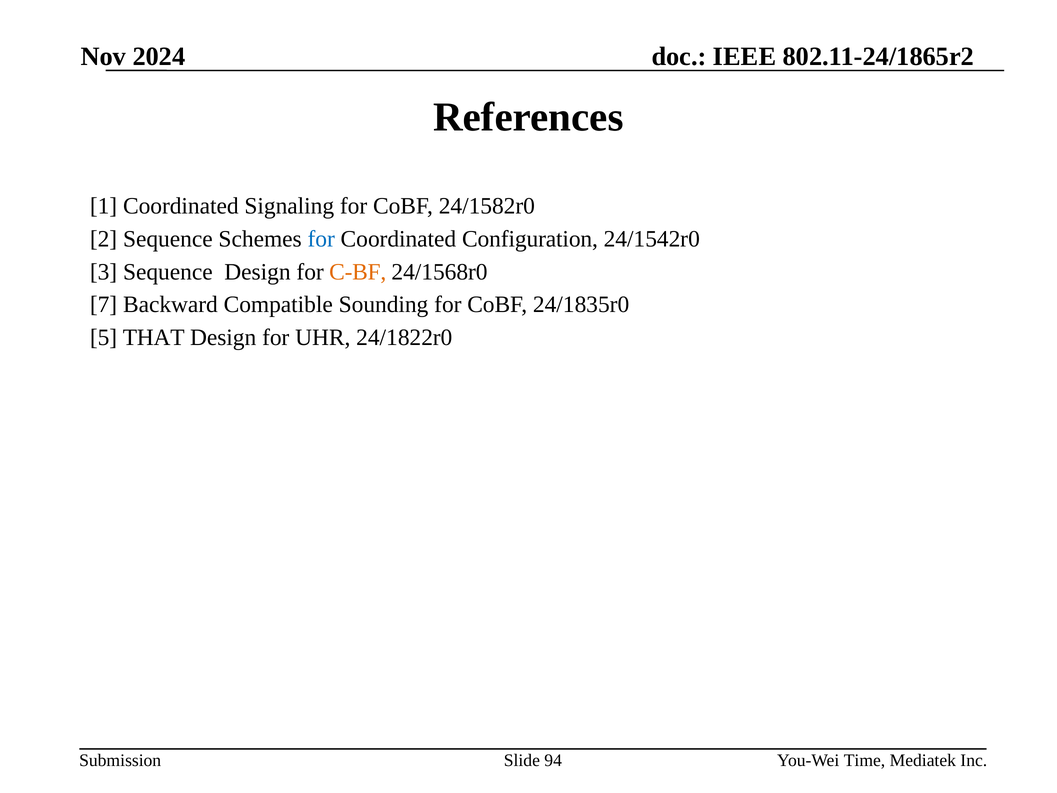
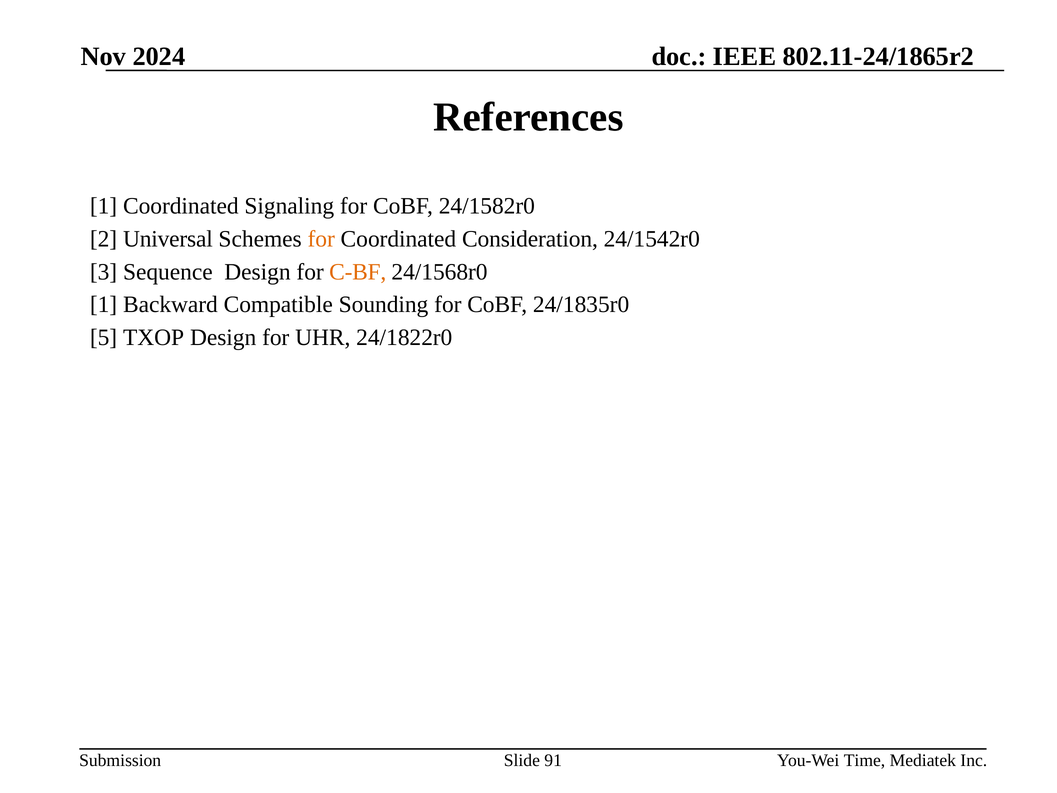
2 Sequence: Sequence -> Universal
for at (321, 239) colour: blue -> orange
Configuration: Configuration -> Consideration
7 at (104, 305): 7 -> 1
THAT: THAT -> TXOP
94: 94 -> 91
